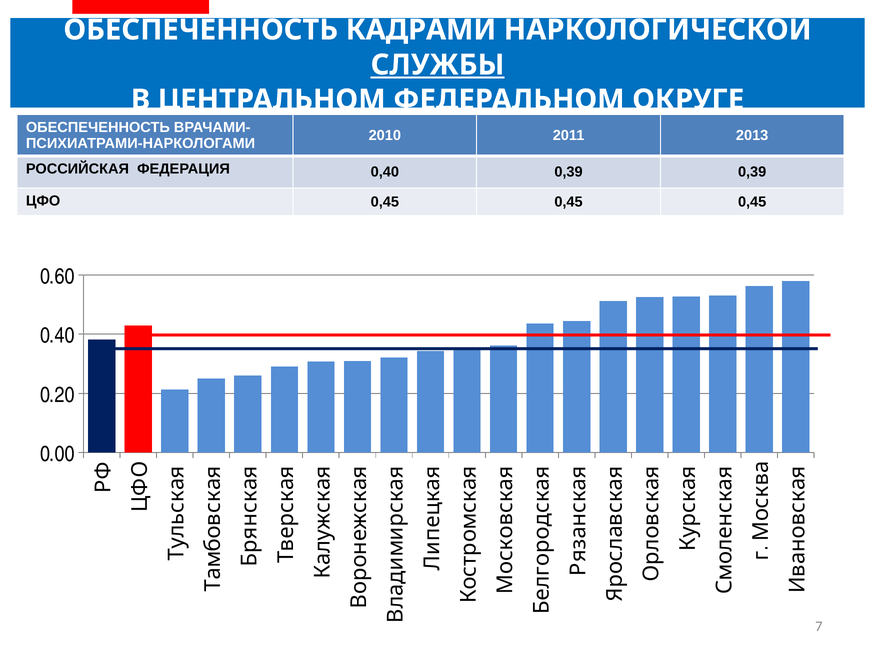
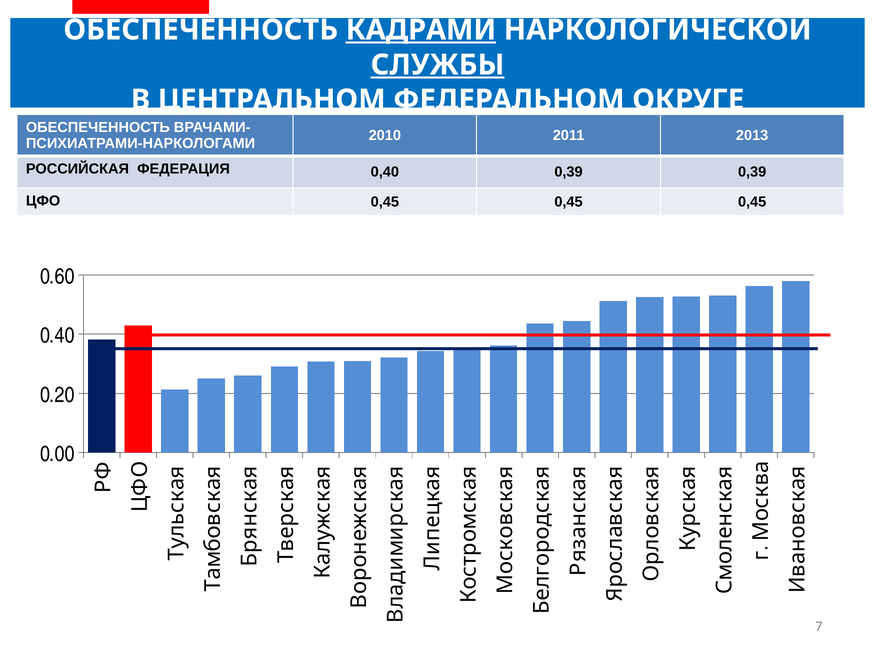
КАДРАМИ underline: none -> present
